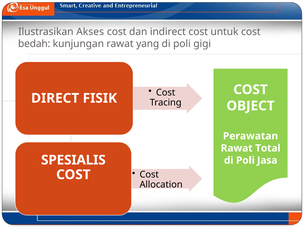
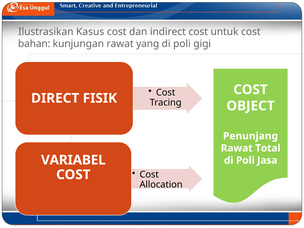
Akses: Akses -> Kasus
bedah: bedah -> bahan
Perawatan: Perawatan -> Penunjang
SPESIALIS: SPESIALIS -> VARIABEL
